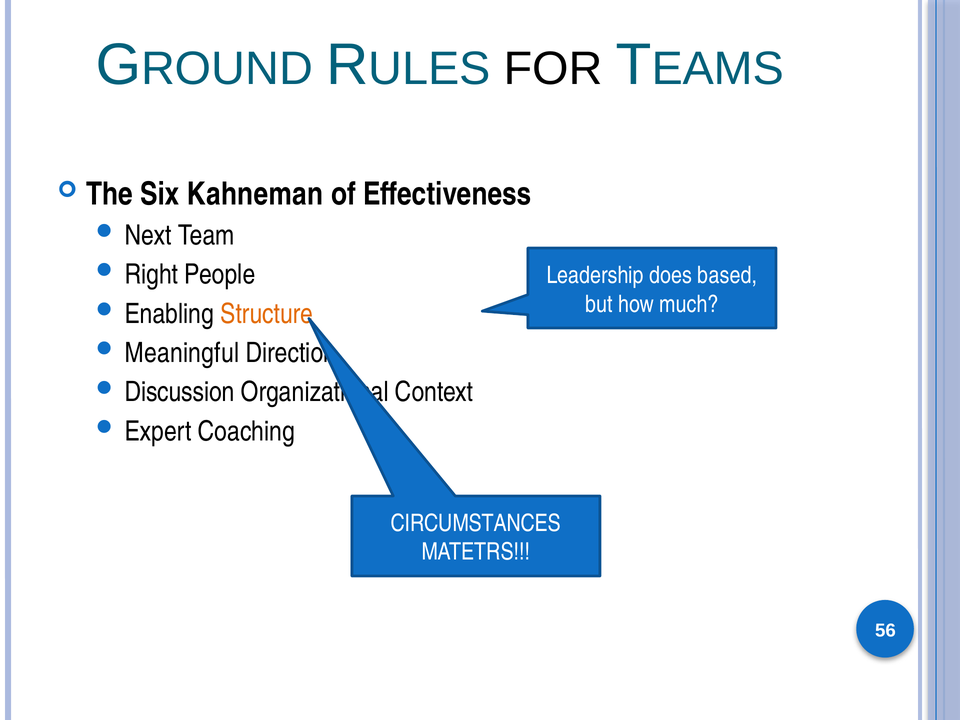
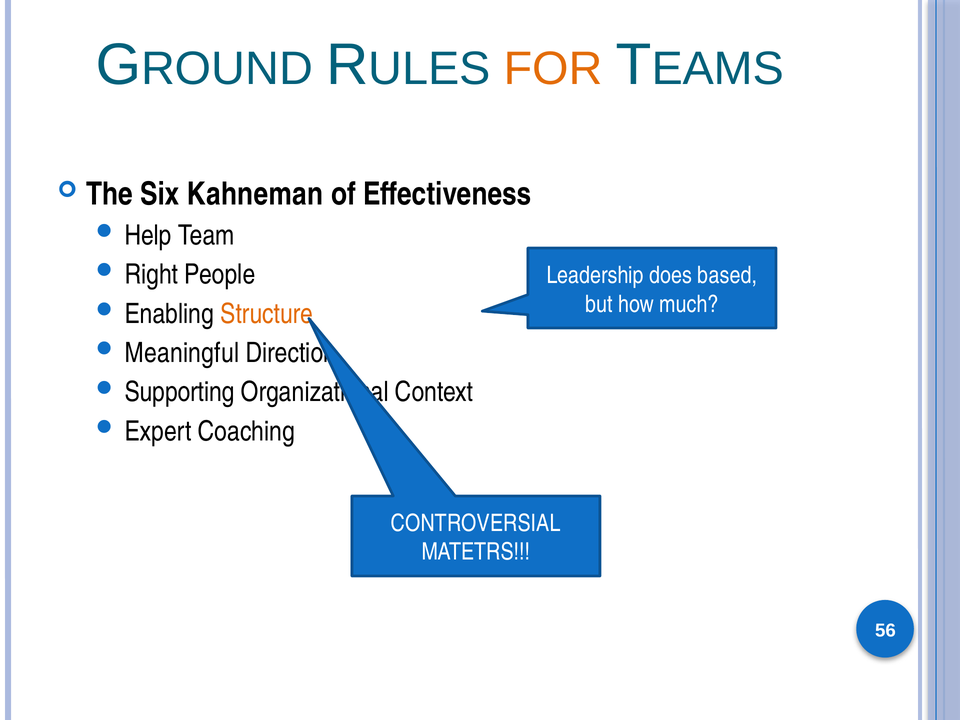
FOR colour: black -> orange
Next: Next -> Help
Discussion: Discussion -> Supporting
CIRCUMSTANCES: CIRCUMSTANCES -> CONTROVERSIAL
